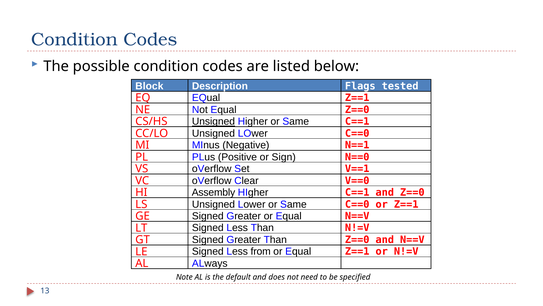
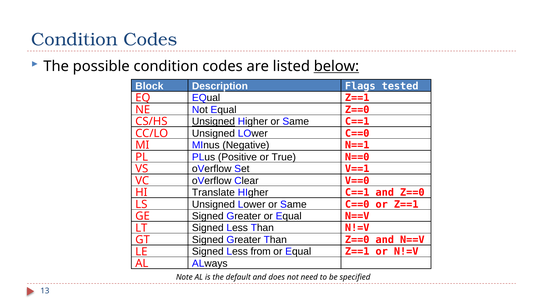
below underline: none -> present
Sign: Sign -> True
Assembly: Assembly -> Translate
